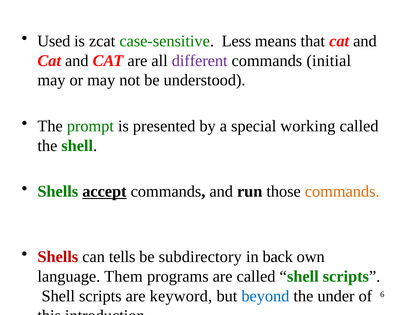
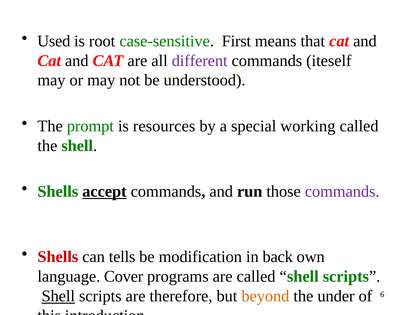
zcat: zcat -> root
Less: Less -> First
initial: initial -> iteself
presented: presented -> resources
commands at (342, 191) colour: orange -> purple
subdirectory: subdirectory -> modification
Them: Them -> Cover
Shell at (58, 296) underline: none -> present
keyword: keyword -> therefore
beyond colour: blue -> orange
